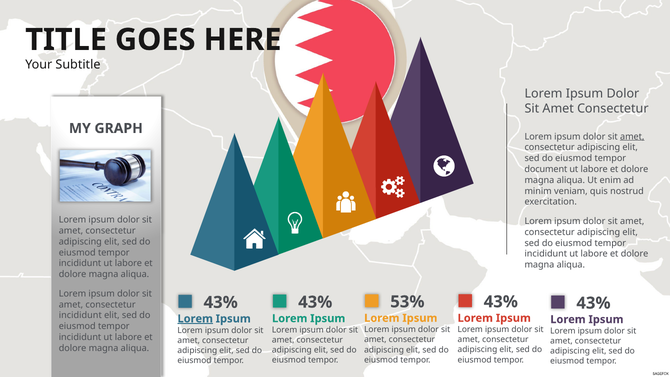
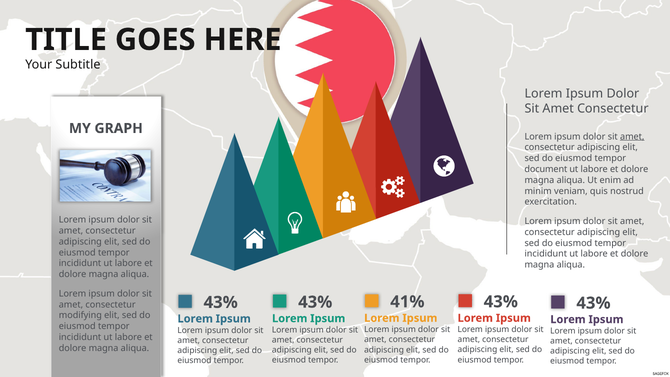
53%: 53% -> 41%
incididunt at (80, 315): incididunt -> modifying
Lorem at (195, 319) underline: present -> none
